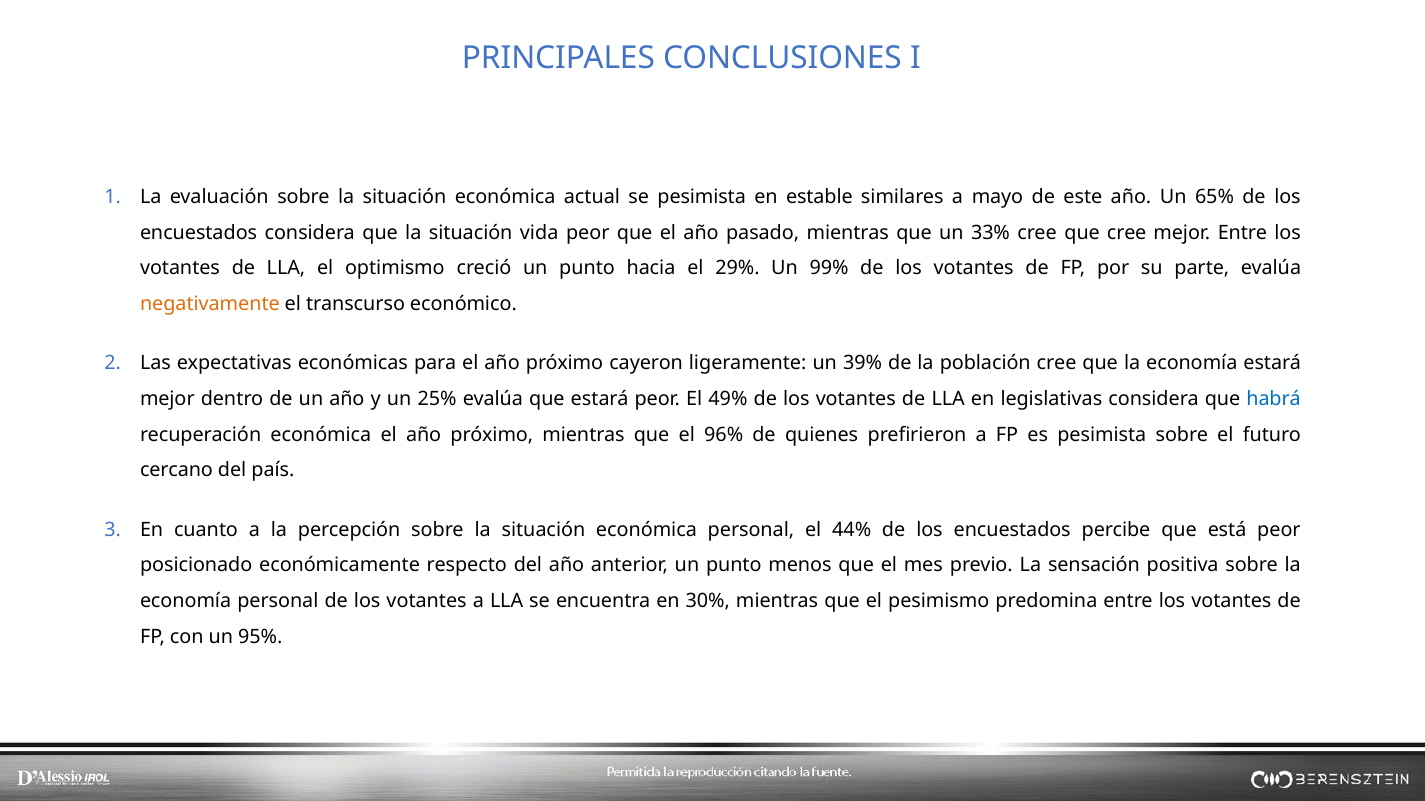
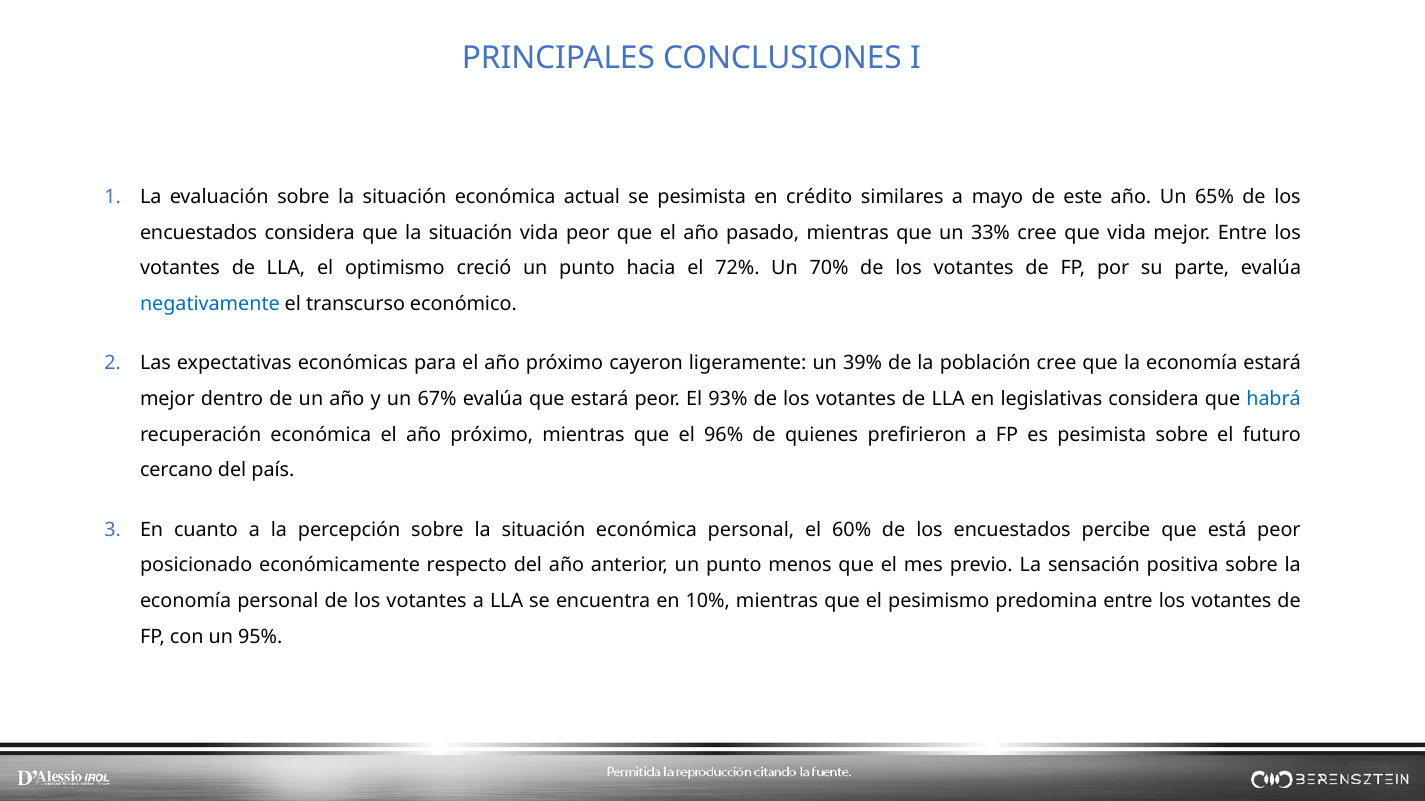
estable: estable -> crédito
que cree: cree -> vida
29%: 29% -> 72%
99%: 99% -> 70%
negativamente colour: orange -> blue
25%: 25% -> 67%
49%: 49% -> 93%
44%: 44% -> 60%
30%: 30% -> 10%
